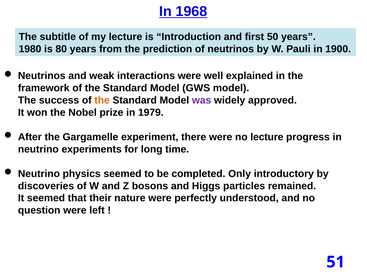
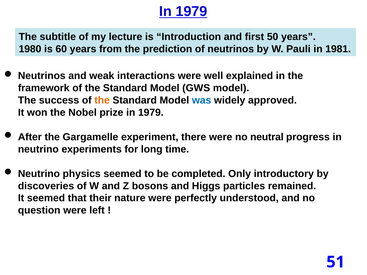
1968 at (191, 11): 1968 -> 1979
80: 80 -> 60
1900: 1900 -> 1981
was colour: purple -> blue
no lecture: lecture -> neutral
